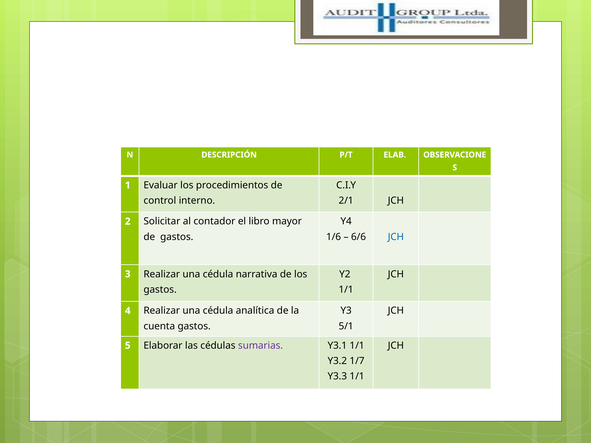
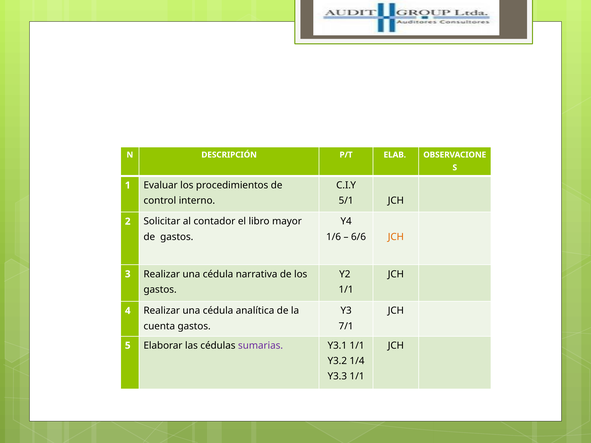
2/1: 2/1 -> 5/1
JCH at (396, 237) colour: blue -> orange
5/1: 5/1 -> 7/1
1/7: 1/7 -> 1/4
